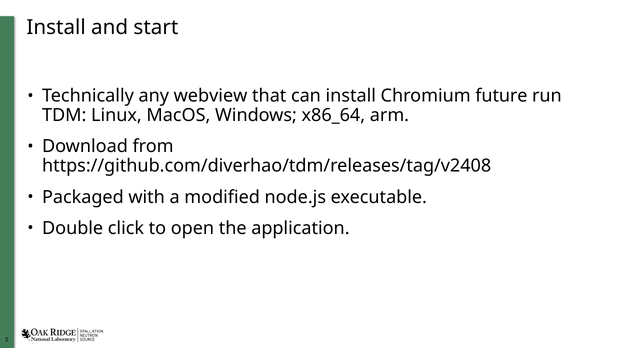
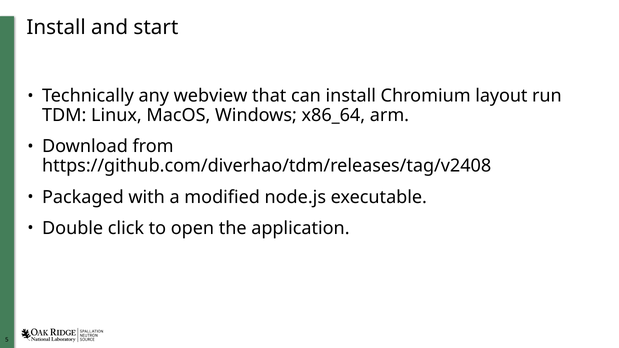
future: future -> layout
